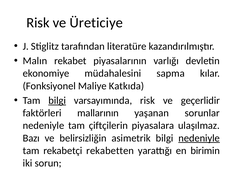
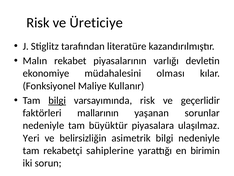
sapma: sapma -> olması
Katkıda: Katkıda -> Kullanır
çiftçilerin: çiftçilerin -> büyüktür
Bazı: Bazı -> Yeri
nedeniyle at (199, 138) underline: present -> none
rekabetten: rekabetten -> sahiplerine
